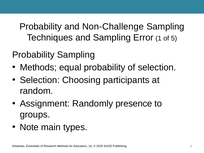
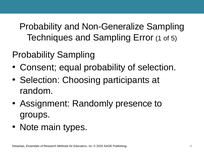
Non-Challenge: Non-Challenge -> Non-Generalize
Methods at (38, 67): Methods -> Consent
